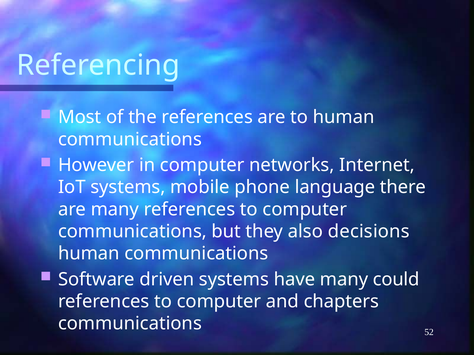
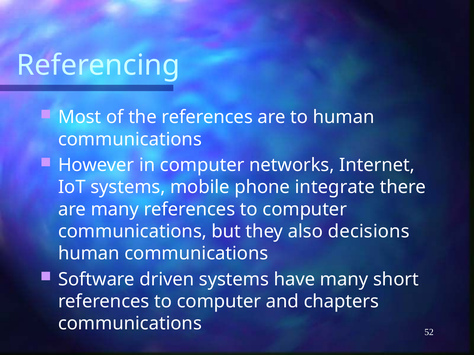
language: language -> integrate
could: could -> short
